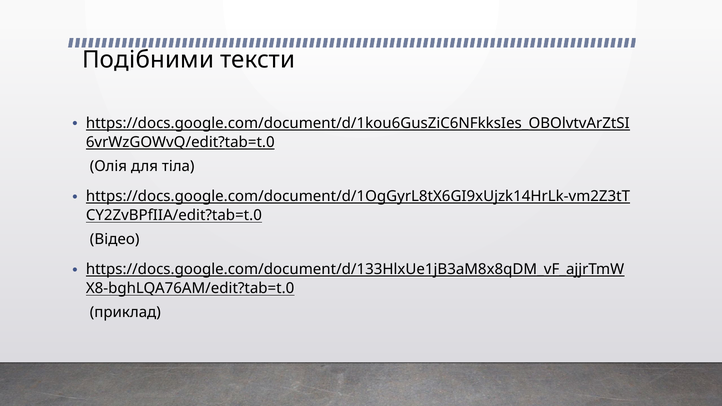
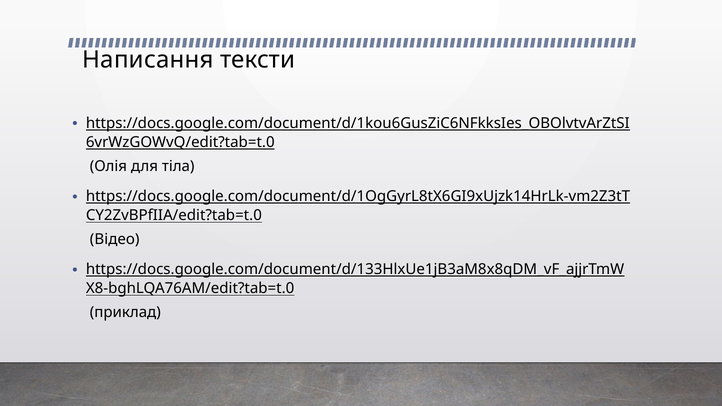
Подібними: Подібними -> Написання
